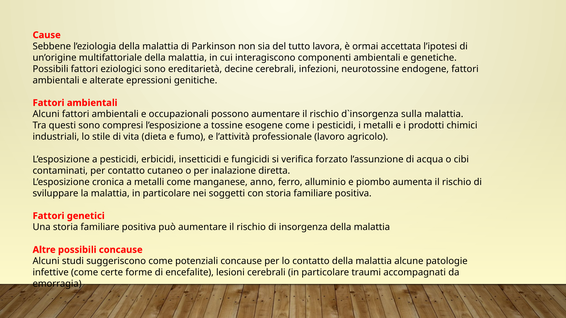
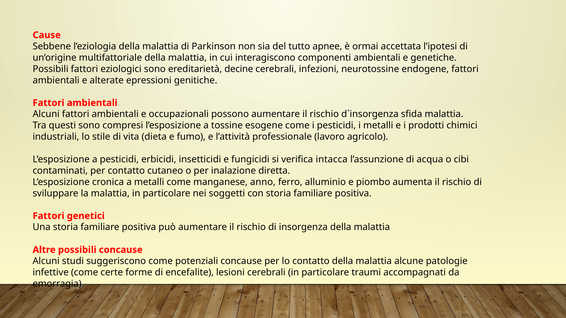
lavora: lavora -> apnee
sulla: sulla -> sfida
forzato: forzato -> intacca
